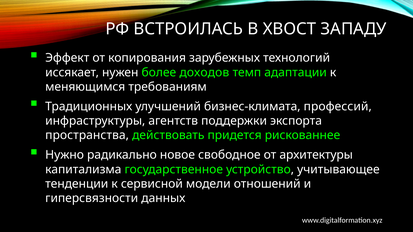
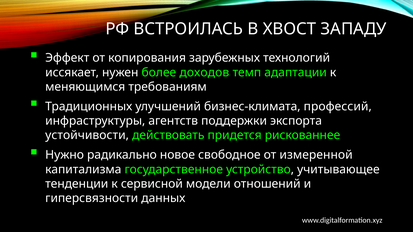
пространства: пространства -> устойчивости
архитектуры: архитектуры -> измеренной
